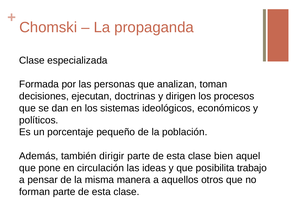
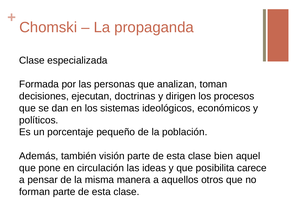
dirigir: dirigir -> visión
trabajo: trabajo -> carece
